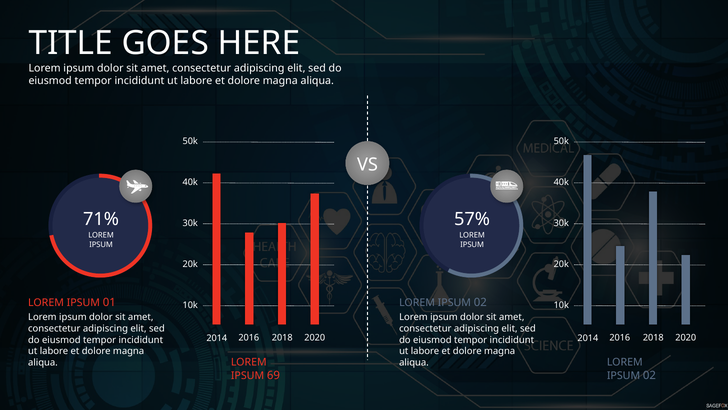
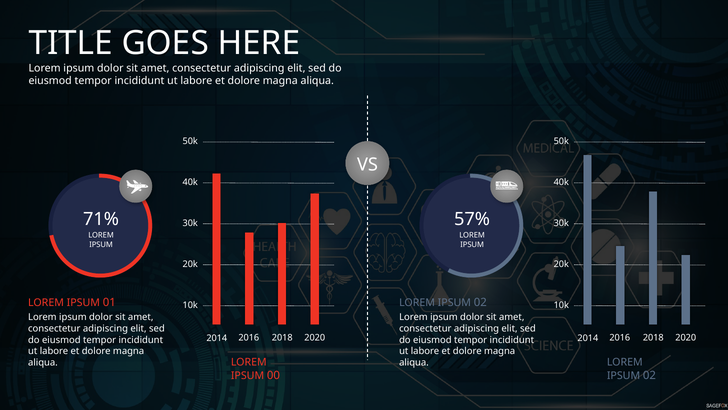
69: 69 -> 00
